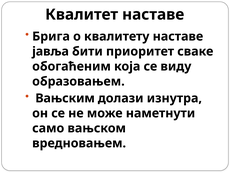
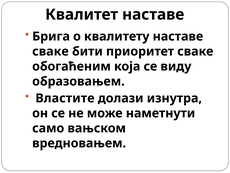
јавља at (51, 51): јавља -> сваке
Вањским: Вањским -> Властите
